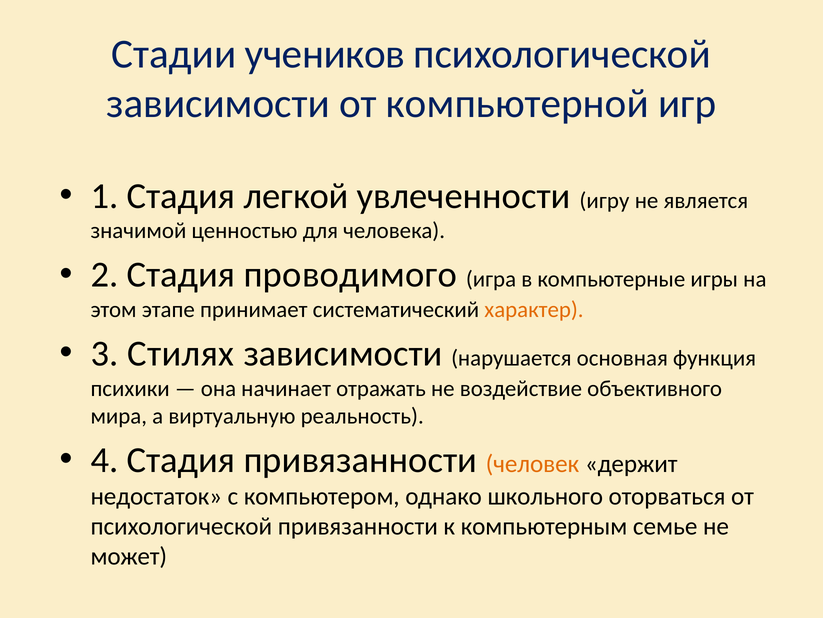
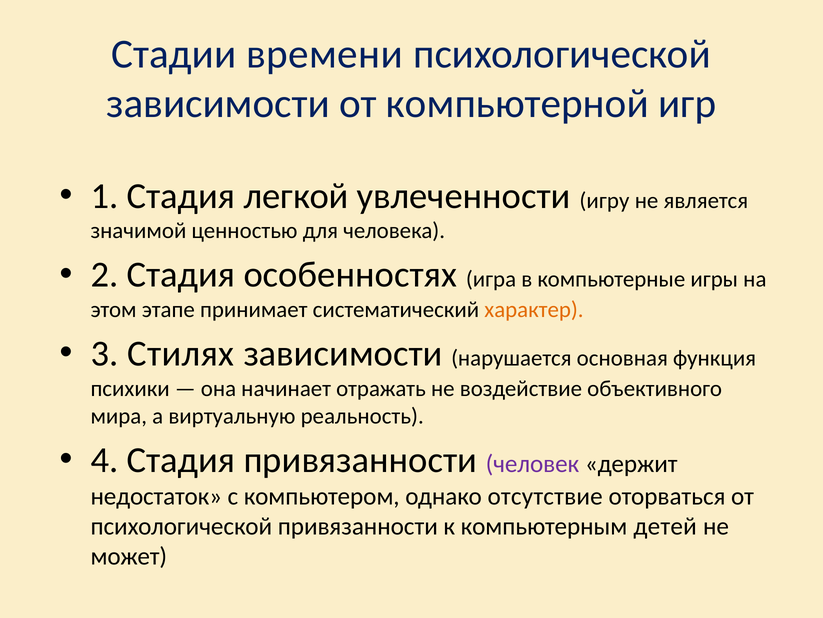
учеников: учеников -> времени
проводимого: проводимого -> особенностях
человек colour: orange -> purple
школьного: школьного -> отсутствие
семье: семье -> детей
